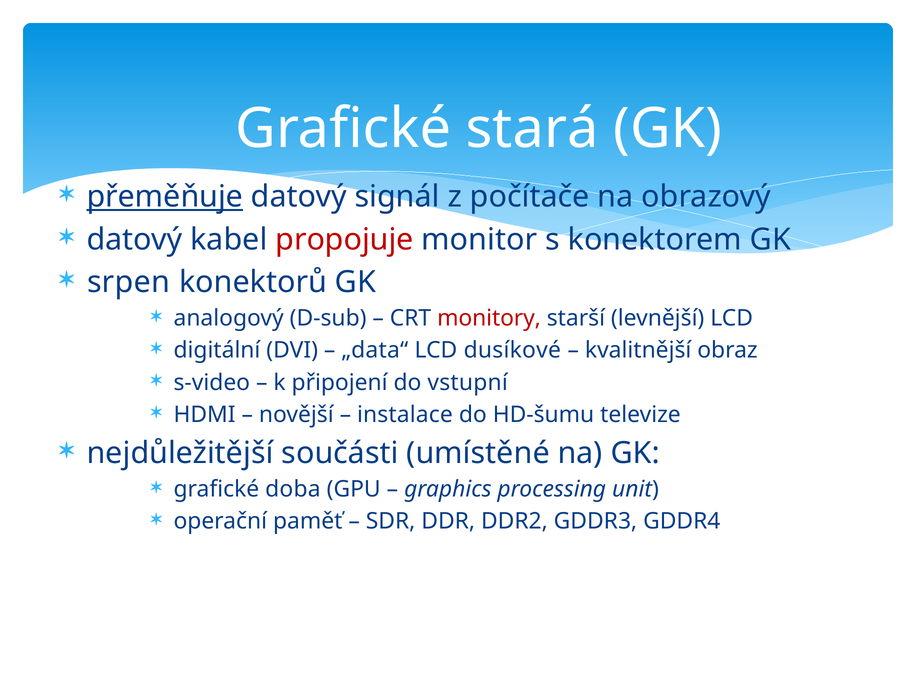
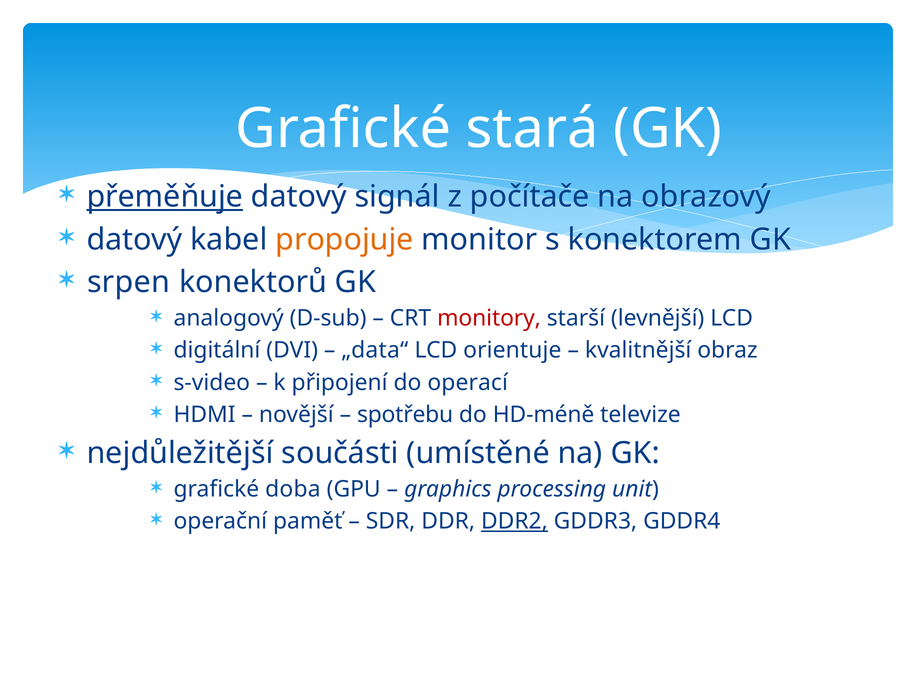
propojuje colour: red -> orange
dusíkové: dusíkové -> orientuje
vstupní: vstupní -> operací
instalace: instalace -> spotřebu
HD-šumu: HD-šumu -> HD-méně
DDR2 underline: none -> present
